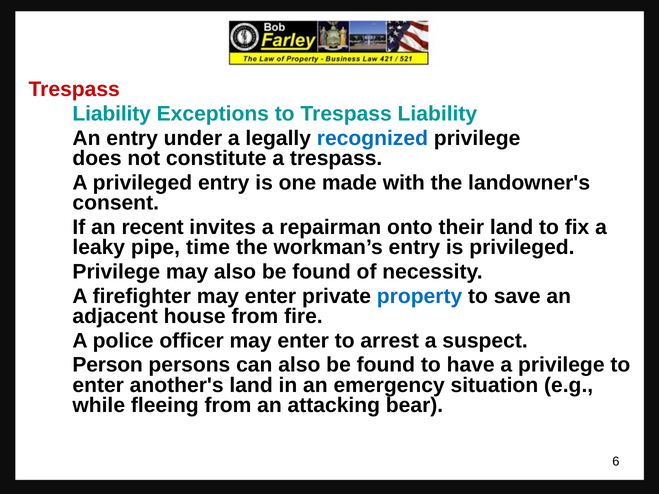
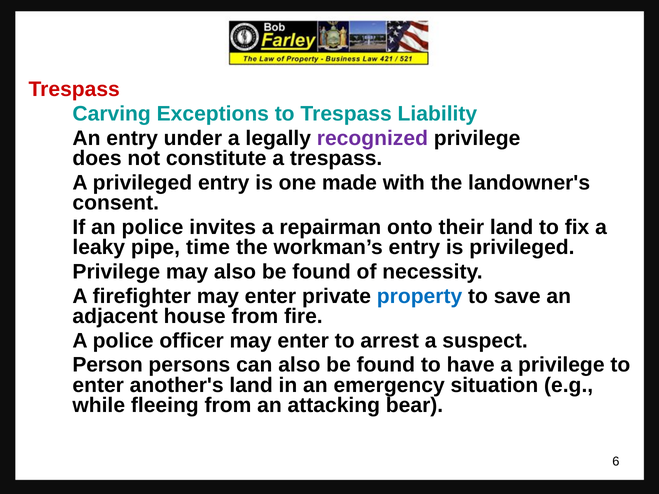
Liability at (112, 114): Liability -> Carving
recognized colour: blue -> purple
an recent: recent -> police
